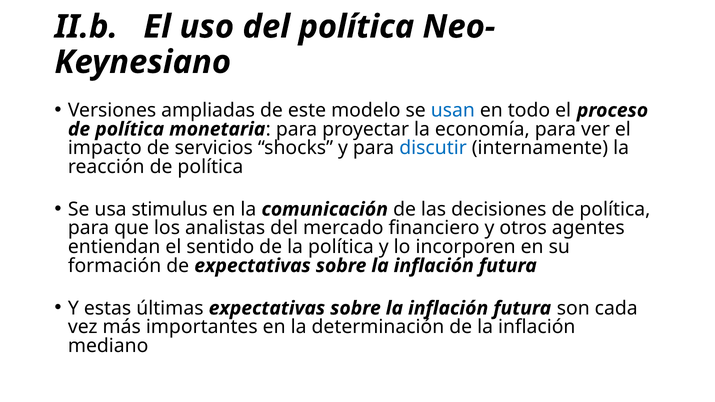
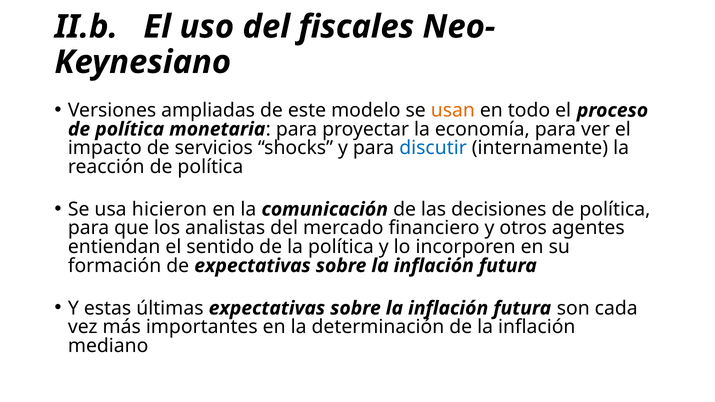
del política: política -> fiscales
usan colour: blue -> orange
stimulus: stimulus -> hicieron
